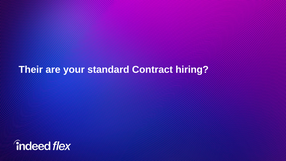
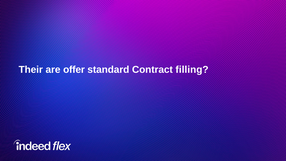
your: your -> offer
hiring: hiring -> filling
